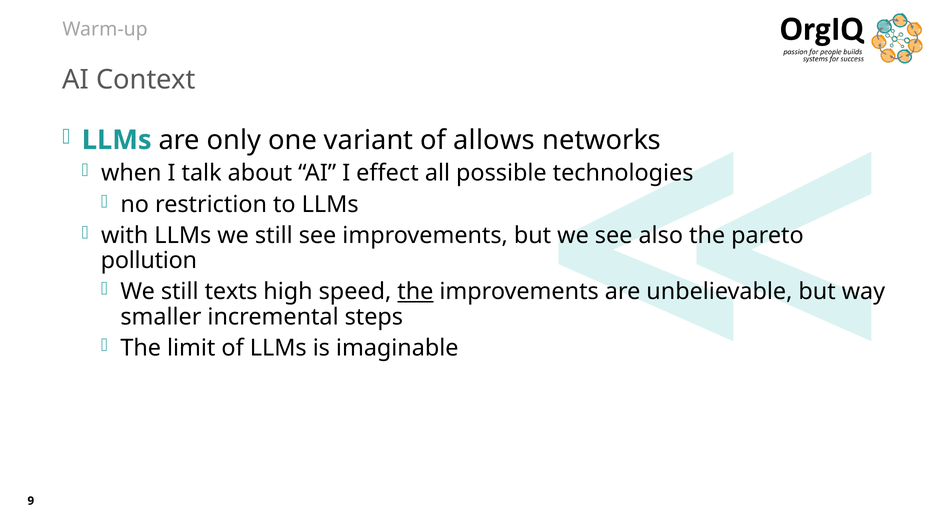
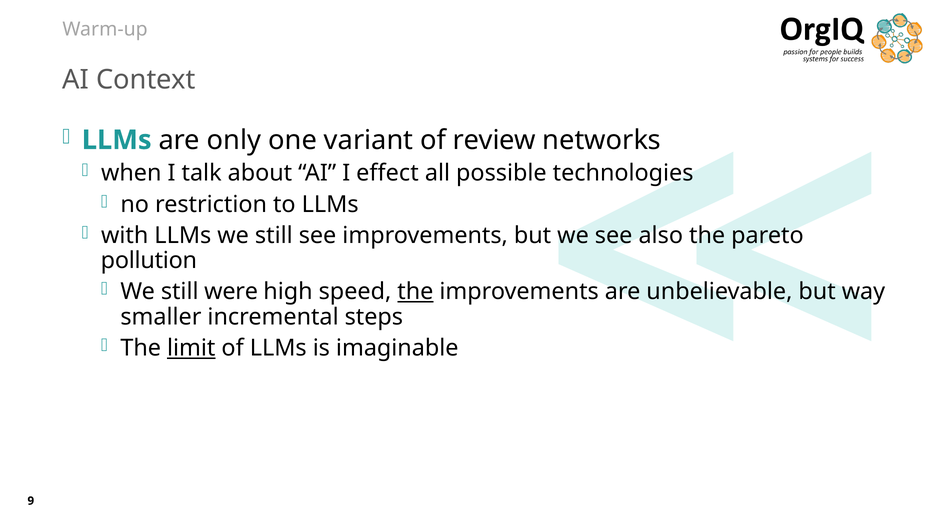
allows: allows -> review
texts: texts -> were
limit underline: none -> present
